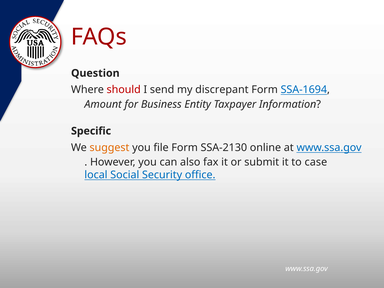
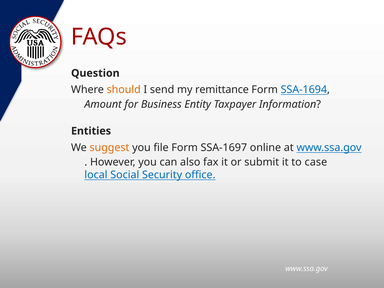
should colour: red -> orange
discrepant: discrepant -> remittance
Specific: Specific -> Entities
SSA-2130: SSA-2130 -> SSA-1697
